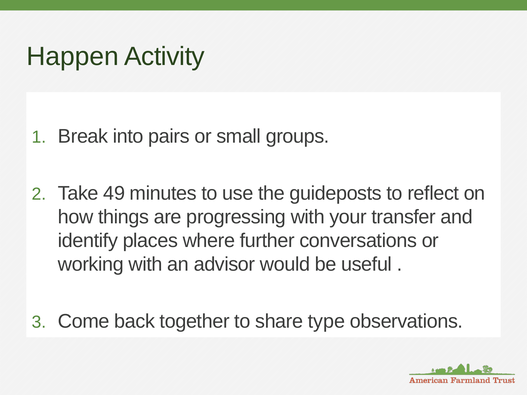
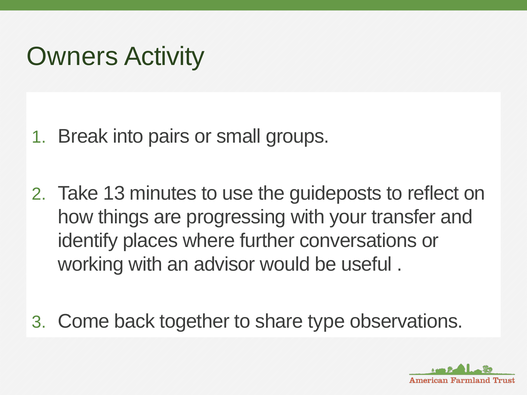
Happen: Happen -> Owners
49: 49 -> 13
